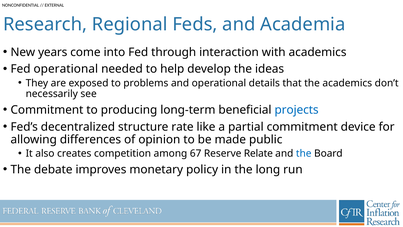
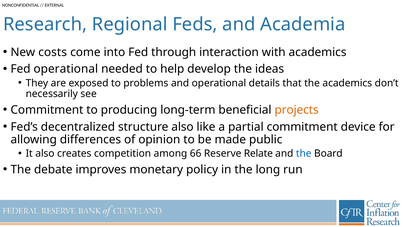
years: years -> costs
projects colour: blue -> orange
structure rate: rate -> also
67: 67 -> 66
